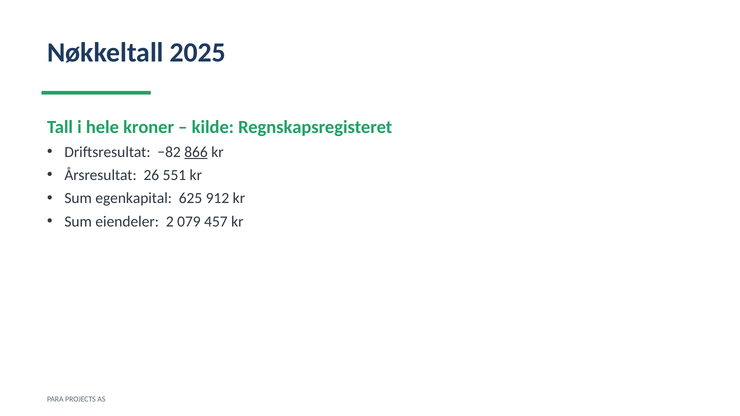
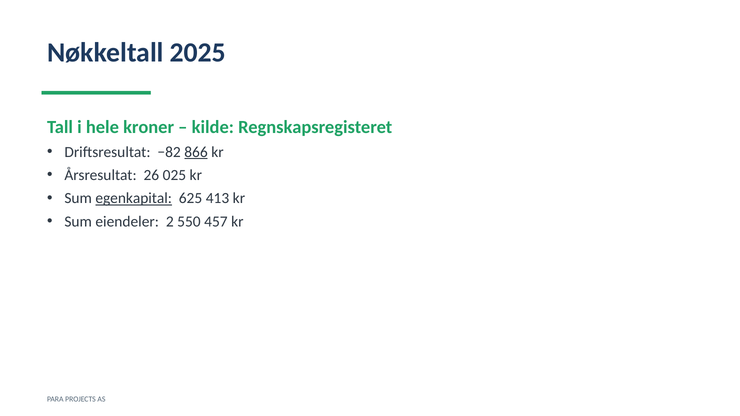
551: 551 -> 025
egenkapital underline: none -> present
912: 912 -> 413
079: 079 -> 550
